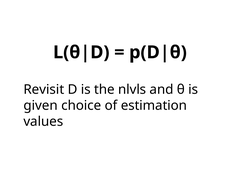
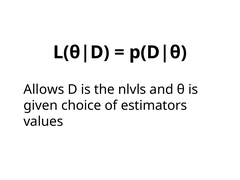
Revisit: Revisit -> Allows
estimation: estimation -> estimators
